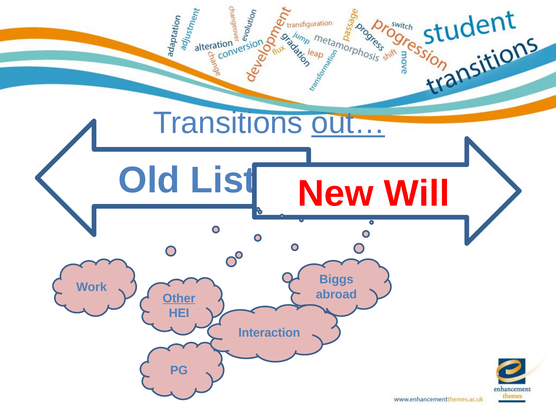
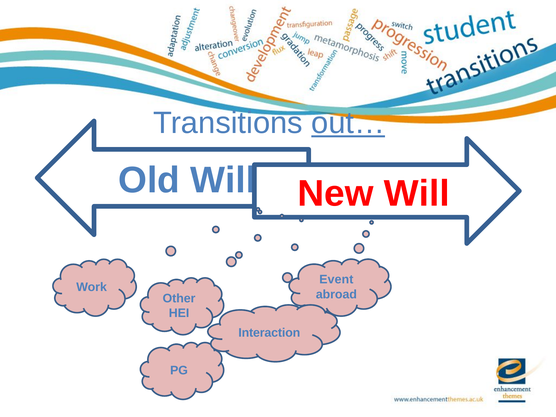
Old List: List -> Will
Biggs: Biggs -> Event
Other underline: present -> none
